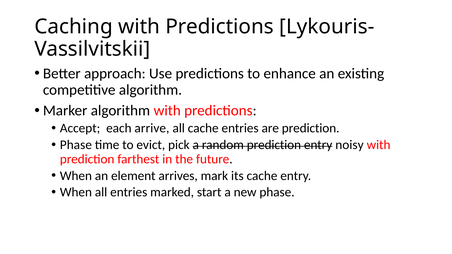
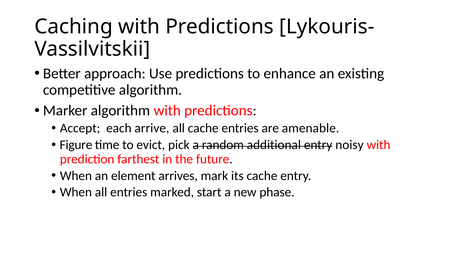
are prediction: prediction -> amenable
Phase at (76, 145): Phase -> Figure
random prediction: prediction -> additional
